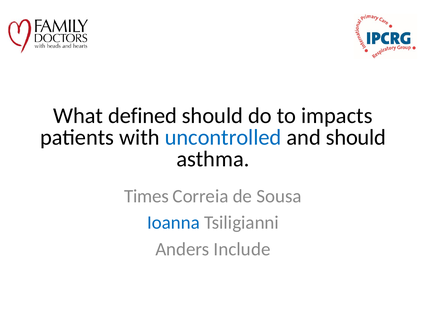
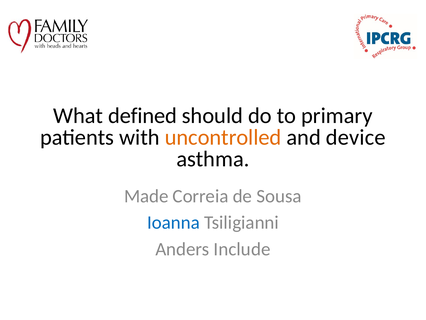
impacts: impacts -> primary
uncontrolled colour: blue -> orange
and should: should -> device
Times: Times -> Made
